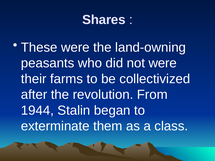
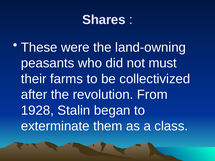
not were: were -> must
1944: 1944 -> 1928
